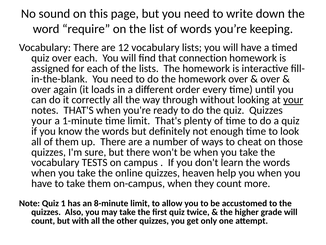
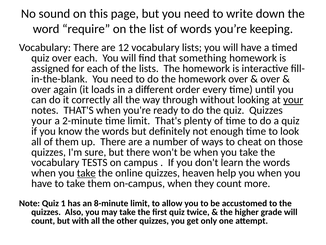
connection: connection -> something
1-minute: 1-minute -> 2-minute
take at (86, 173) underline: none -> present
